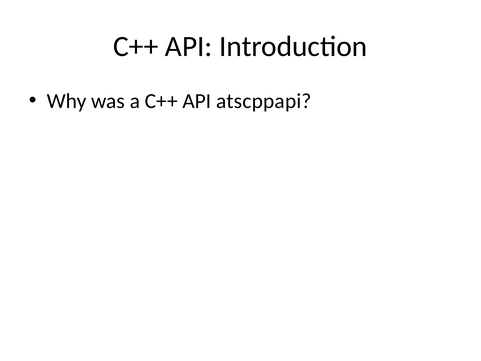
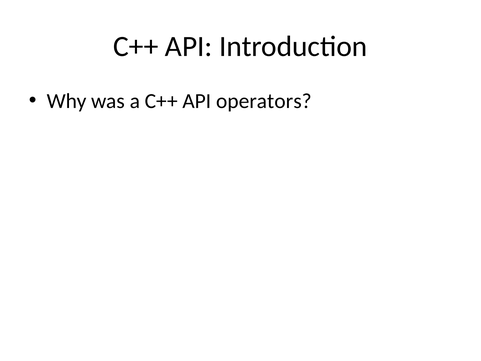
atscppapi: atscppapi -> operators
